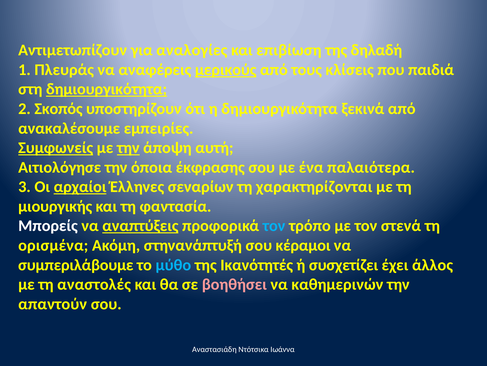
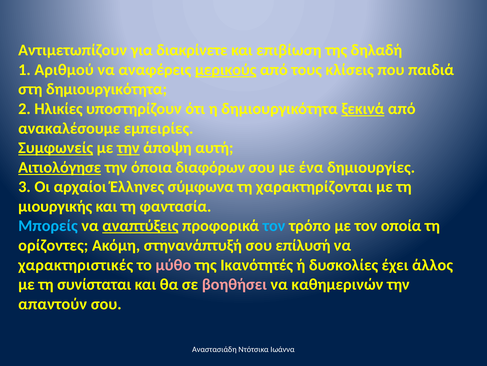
αναλογίες: αναλογίες -> διακρίνετε
Πλευράς: Πλευράς -> Αριθμού
δημιουργικότητα at (107, 89) underline: present -> none
Σκοπός: Σκοπός -> Ηλικίες
ξεκινά underline: none -> present
Αιτιολόγησε underline: none -> present
έκφρασης: έκφρασης -> διαφόρων
παλαιότερα: παλαιότερα -> δημιουργίες
αρχαίοι underline: present -> none
σεναρίων: σεναρίων -> σύμφωνα
Μπορείς colour: white -> light blue
στενά: στενά -> οποία
ορισμένα: ορισμένα -> ορίζοντες
κέραμοι: κέραμοι -> επίλυσή
συμπεριλάβουμε: συμπεριλάβουμε -> χαρακτηριστικές
μύθο colour: light blue -> pink
συσχετίζει: συσχετίζει -> δυσκολίες
αναστολές: αναστολές -> συνίσταται
